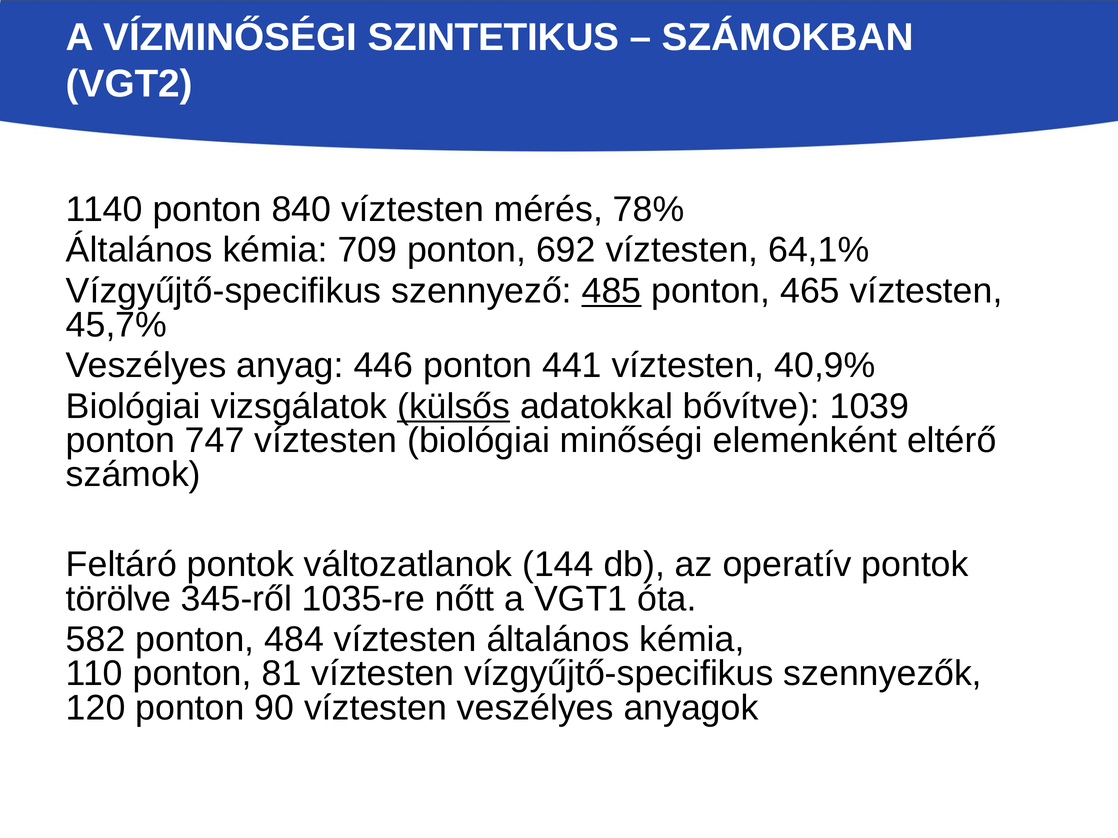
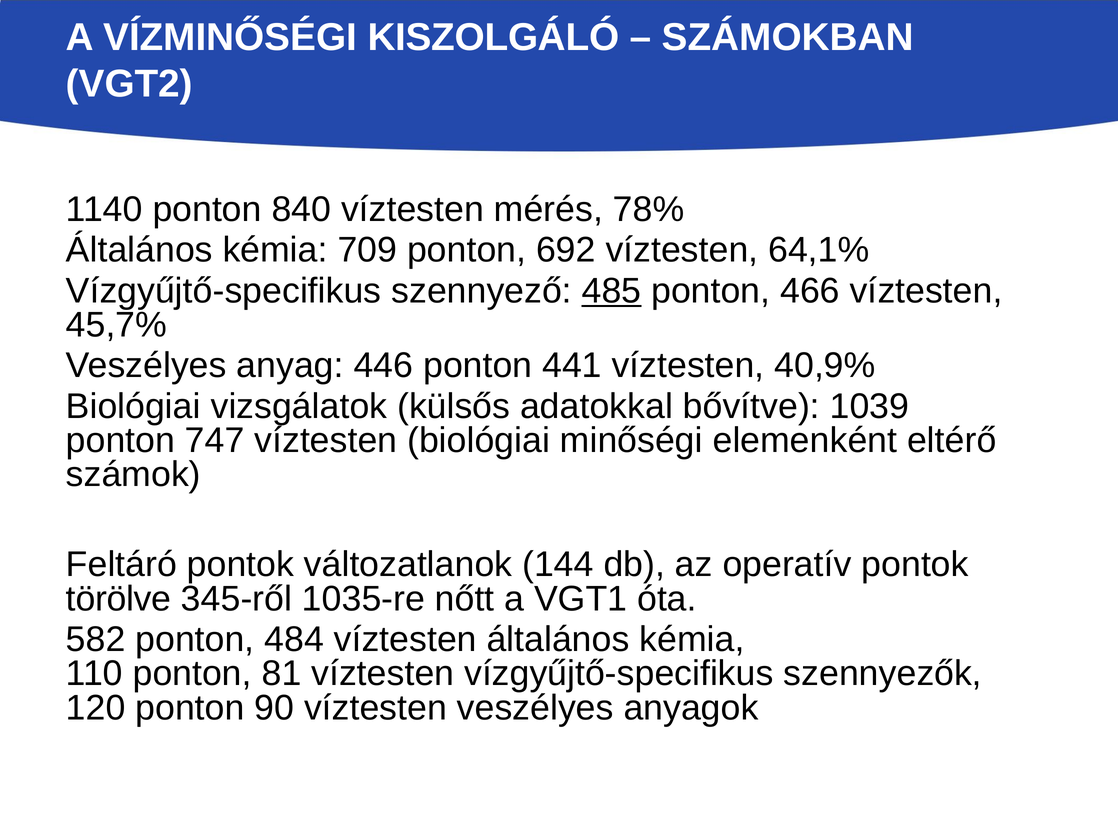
SZINTETIKUS: SZINTETIKUS -> KISZOLGÁLÓ
465: 465 -> 466
külsős underline: present -> none
